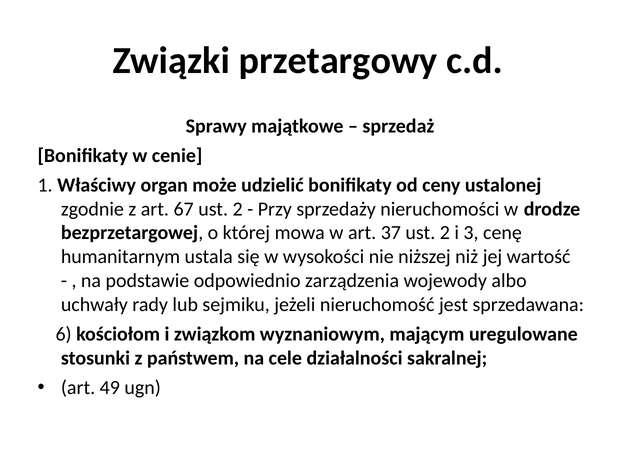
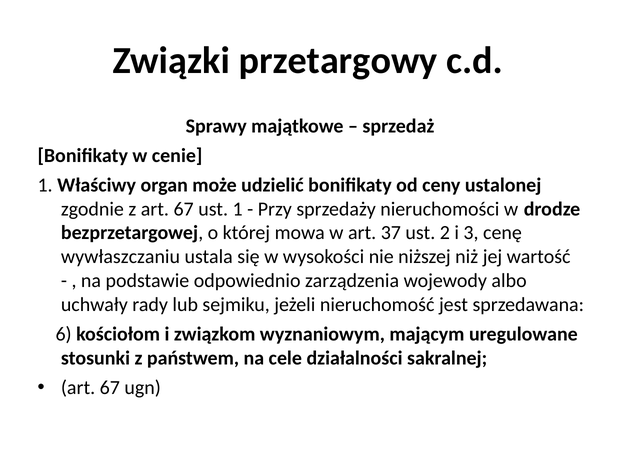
67 ust 2: 2 -> 1
humanitarnym: humanitarnym -> wywłaszczaniu
49 at (110, 388): 49 -> 67
